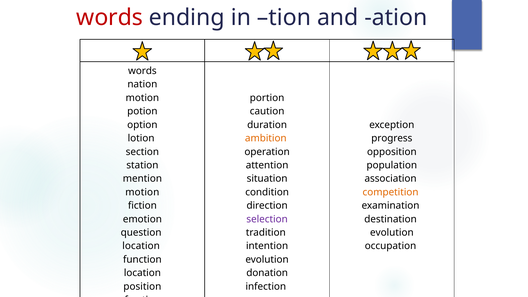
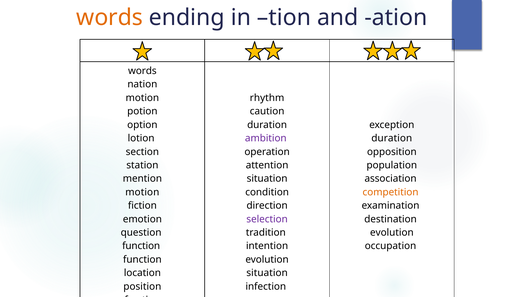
words at (110, 17) colour: red -> orange
portion: portion -> rhythm
ambition colour: orange -> purple
progress at (392, 138): progress -> duration
location at (141, 246): location -> function
donation at (267, 273): donation -> situation
